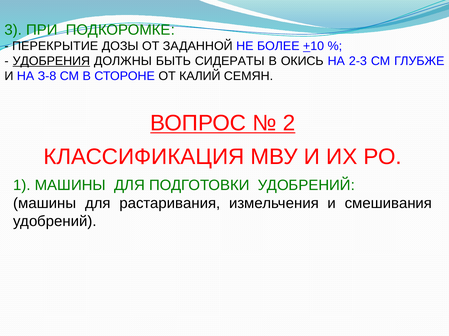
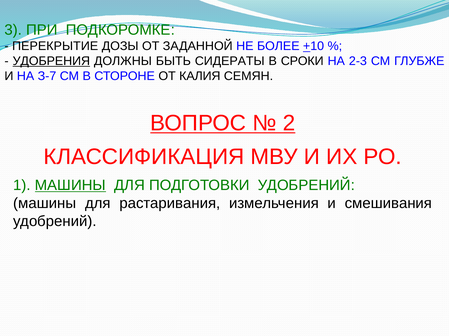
ОКИСЬ: ОКИСЬ -> СРОКИ
З-8: З-8 -> З-7
КАЛИЙ: КАЛИЙ -> КАЛИЯ
МАШИНЫ at (70, 186) underline: none -> present
